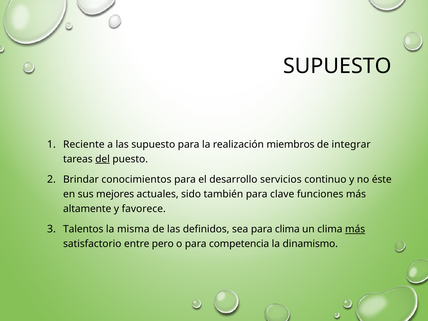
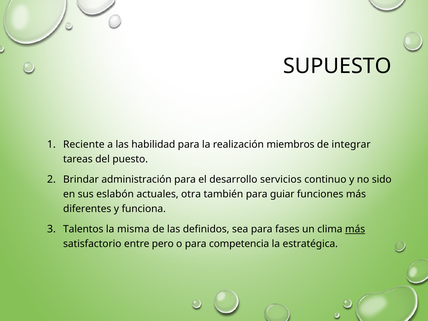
las supuesto: supuesto -> habilidad
del underline: present -> none
conocimientos: conocimientos -> administración
éste: éste -> sido
mejores: mejores -> eslabón
sido: sido -> otra
clave: clave -> guiar
altamente: altamente -> diferentes
favorece: favorece -> funciona
para clima: clima -> fases
dinamismo: dinamismo -> estratégica
